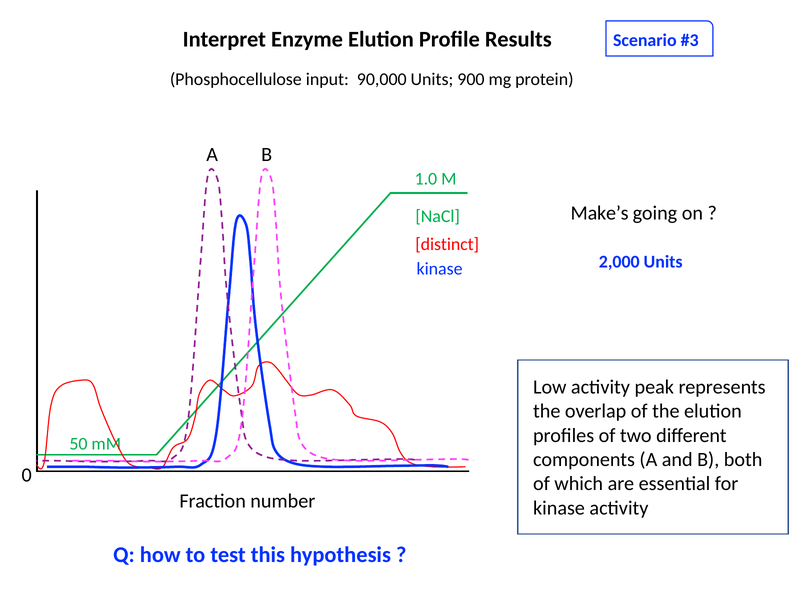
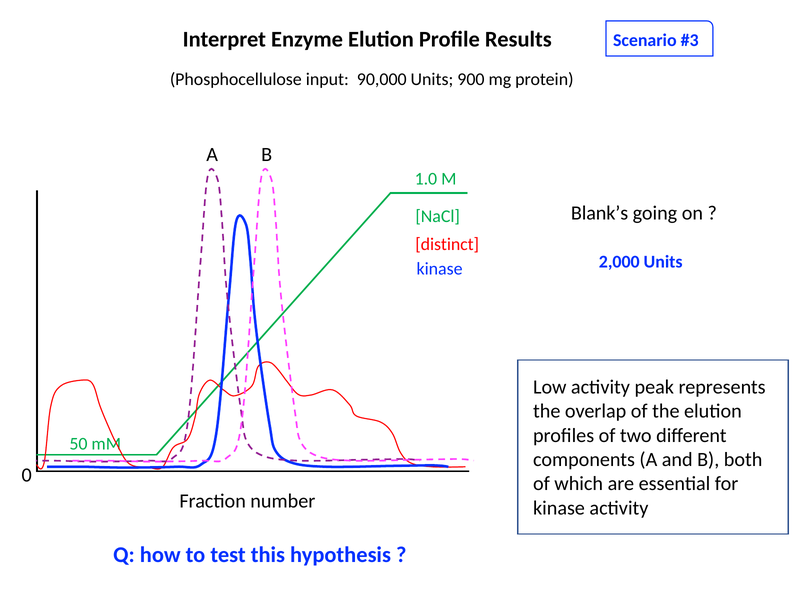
Make’s: Make’s -> Blank’s
